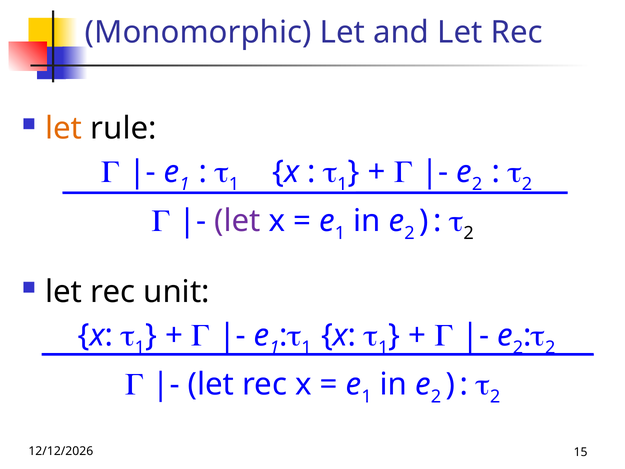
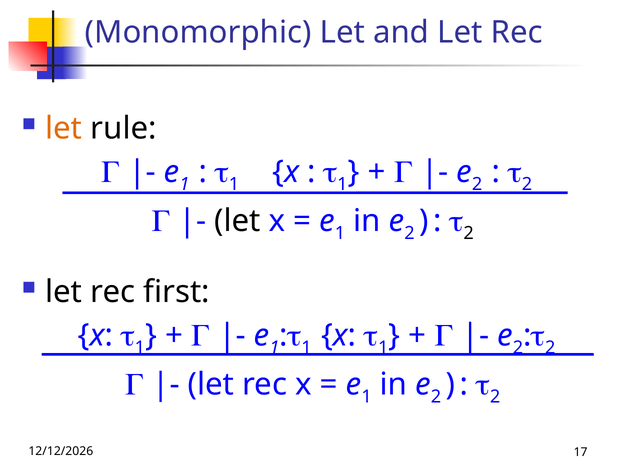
let at (237, 221) colour: purple -> black
unit: unit -> first
15: 15 -> 17
